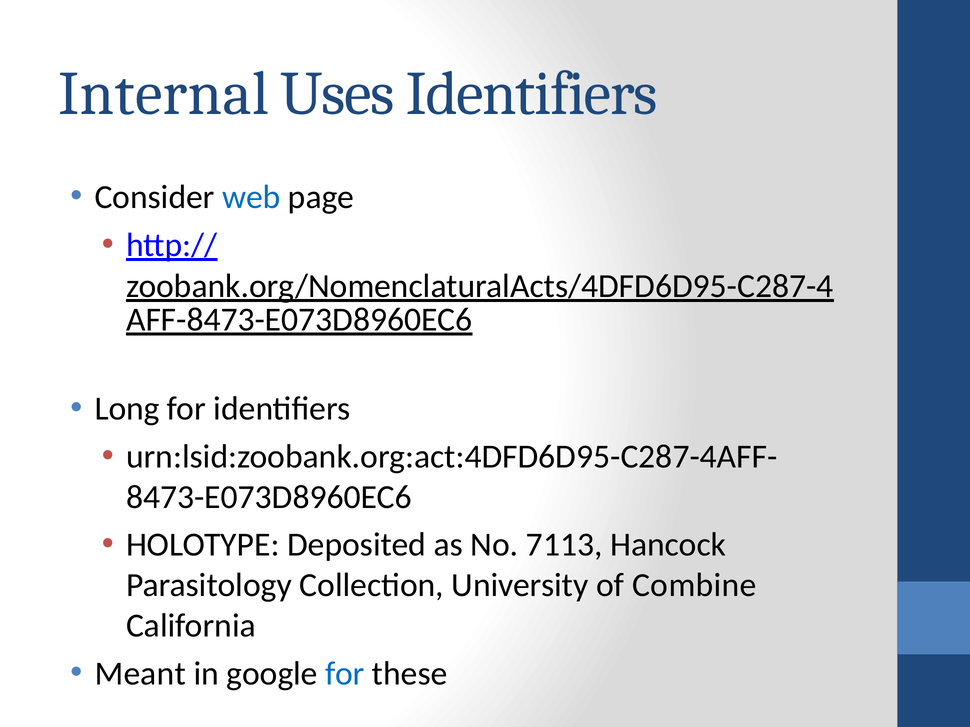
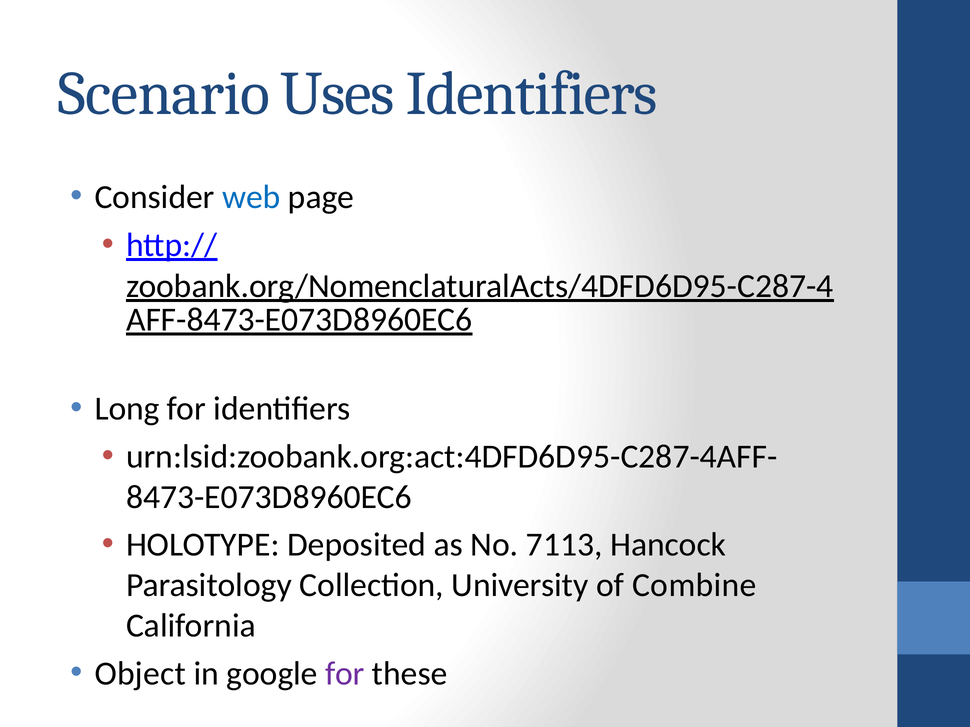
Internal: Internal -> Scenario
Meant: Meant -> Object
for at (345, 674) colour: blue -> purple
